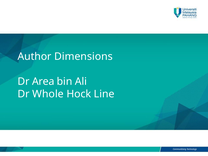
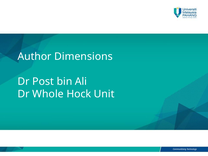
Area: Area -> Post
Line: Line -> Unit
